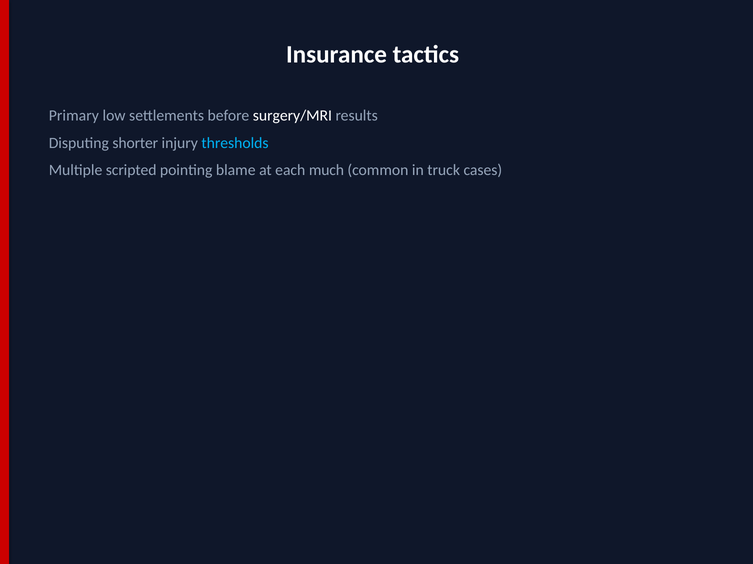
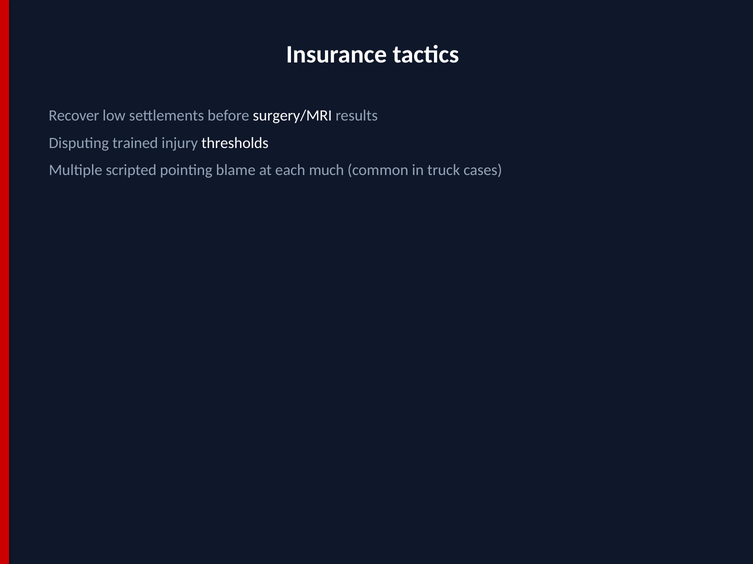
Primary: Primary -> Recover
shorter: shorter -> trained
thresholds colour: light blue -> white
